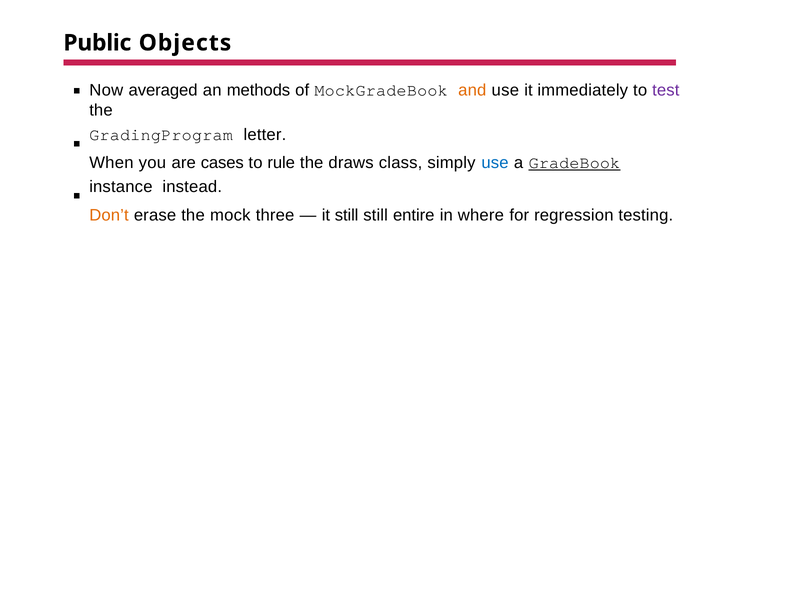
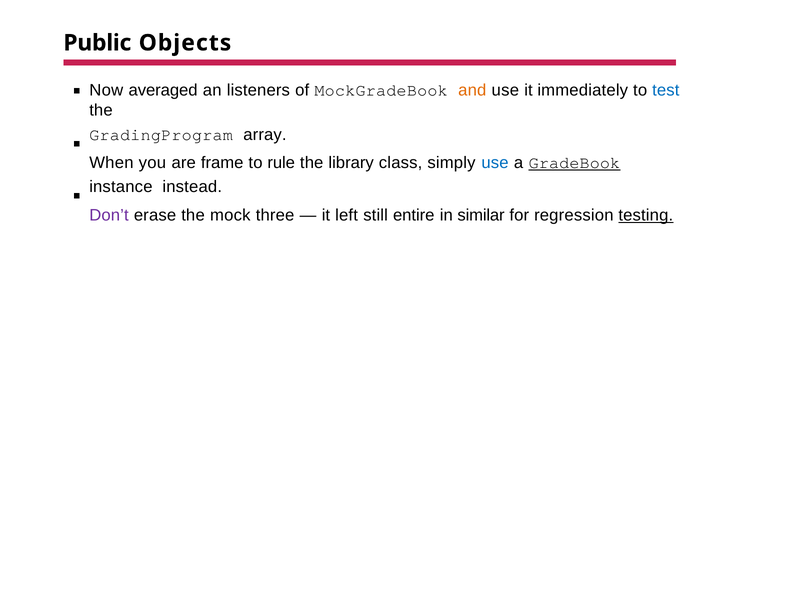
methods: methods -> listeners
test colour: purple -> blue
letter: letter -> array
cases: cases -> frame
draws: draws -> library
Don’t colour: orange -> purple
it still: still -> left
where: where -> similar
testing underline: none -> present
